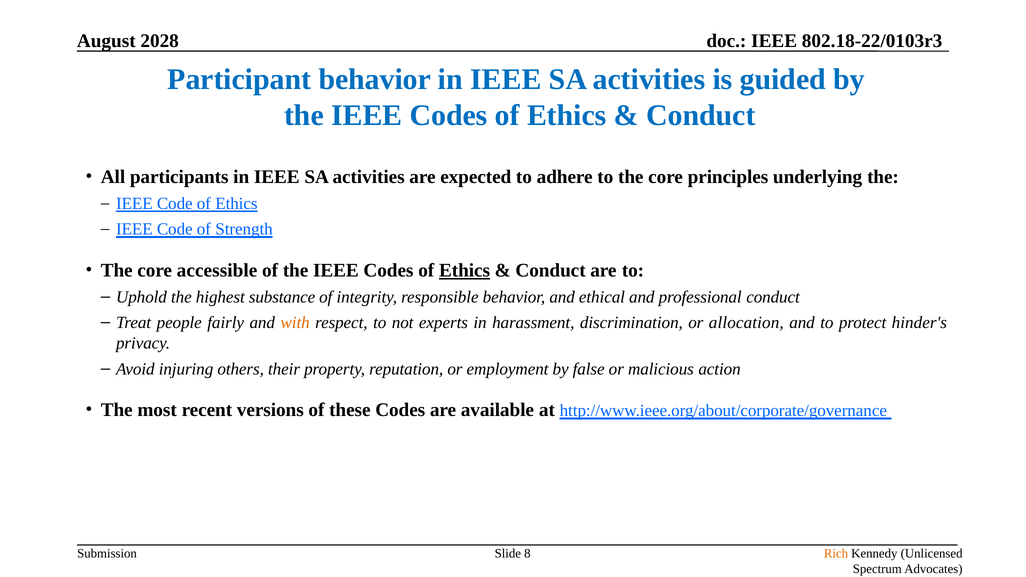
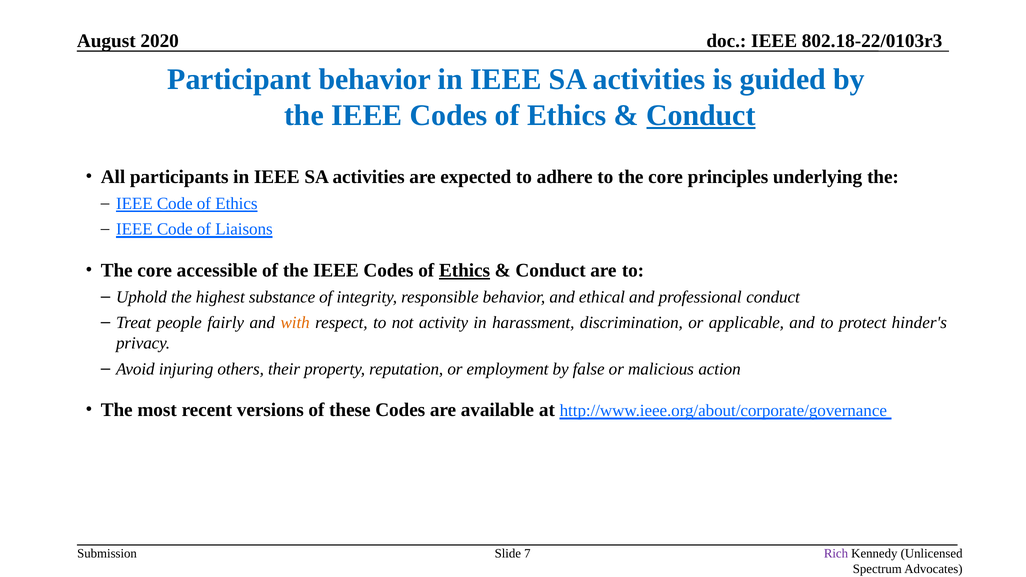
2028: 2028 -> 2020
Conduct at (701, 115) underline: none -> present
Strength: Strength -> Liaisons
experts: experts -> activity
allocation: allocation -> applicable
8: 8 -> 7
Rich colour: orange -> purple
